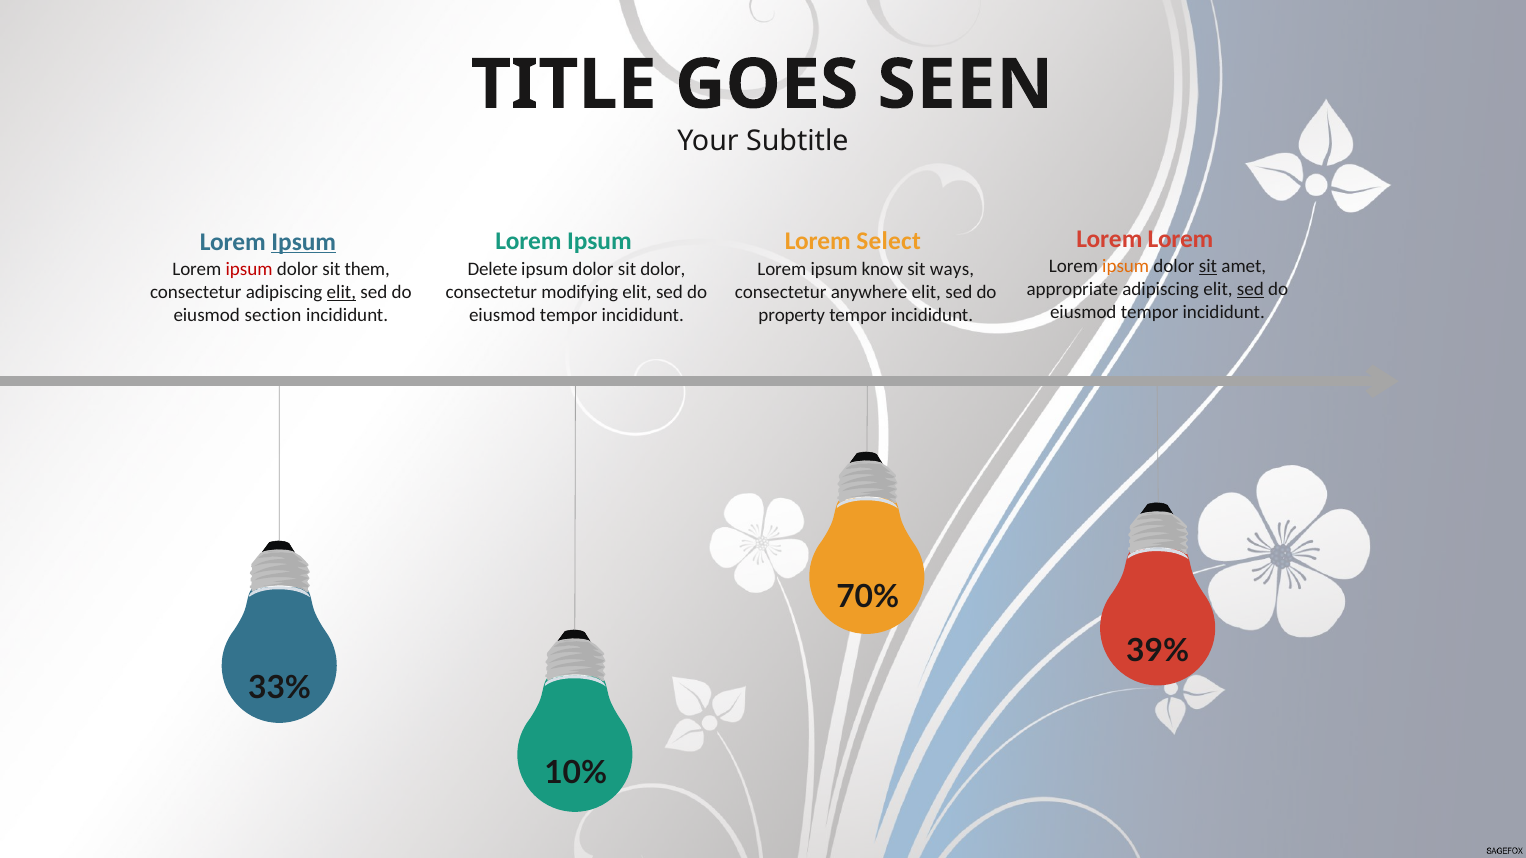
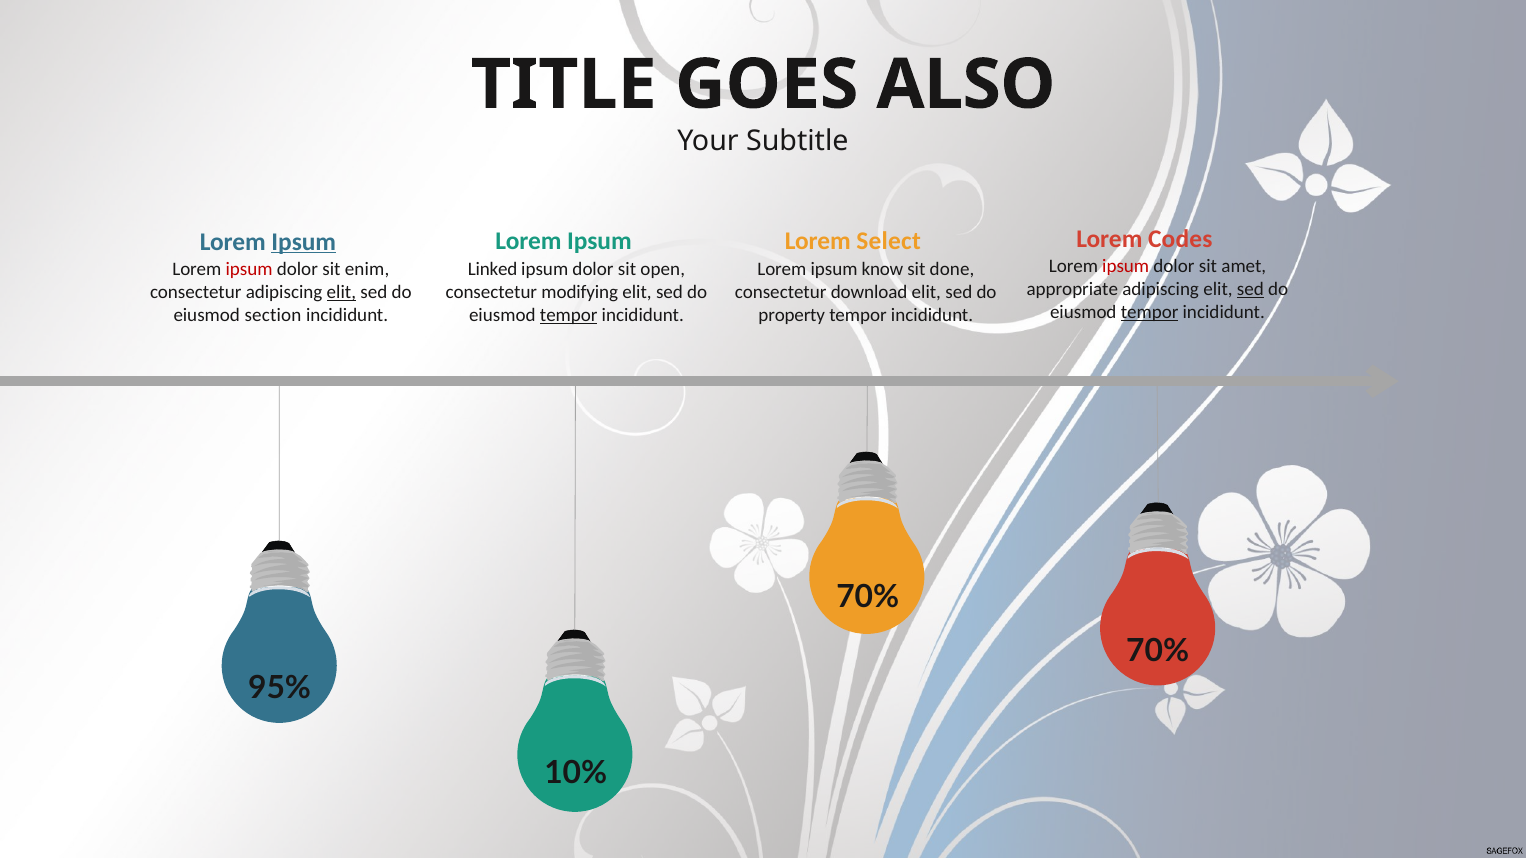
SEEN: SEEN -> ALSO
Lorem at (1180, 239): Lorem -> Codes
ipsum at (1126, 267) colour: orange -> red
sit at (1208, 267) underline: present -> none
Delete: Delete -> Linked
sit dolor: dolor -> open
ways: ways -> done
them: them -> enim
anywhere: anywhere -> download
tempor at (1150, 313) underline: none -> present
tempor at (569, 315) underline: none -> present
39% at (1158, 651): 39% -> 70%
33%: 33% -> 95%
